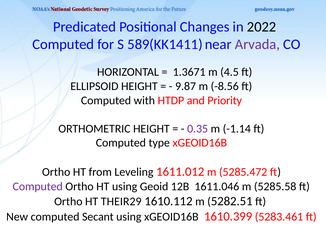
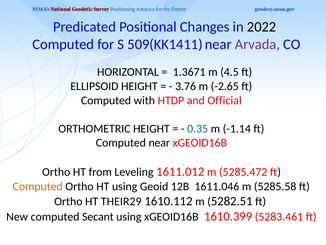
589(KK1411: 589(KK1411 -> 509(KK1411
9.87: 9.87 -> 3.76
-8.56: -8.56 -> -2.65
Priority: Priority -> Official
0.35 colour: purple -> blue
Computed type: type -> near
Computed at (38, 186) colour: purple -> orange
